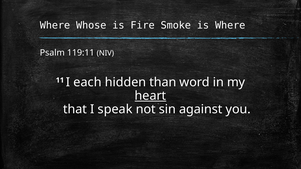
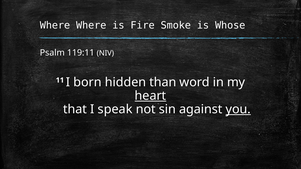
Where Whose: Whose -> Where
is Where: Where -> Whose
each: each -> born
you underline: none -> present
